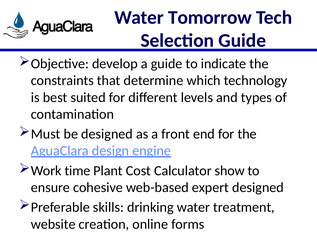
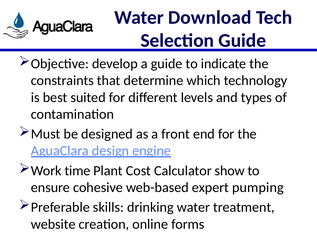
Tomorrow: Tomorrow -> Download
expert designed: designed -> pumping
